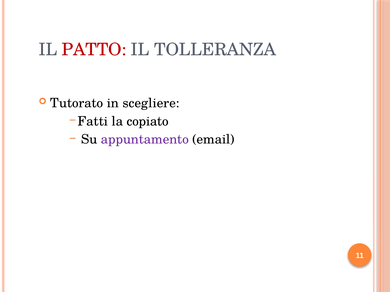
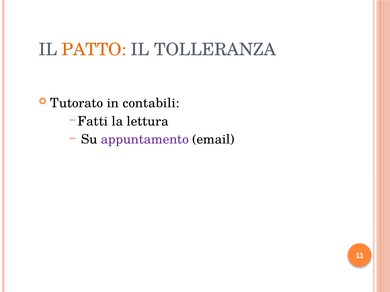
PATTO colour: red -> orange
scegliere: scegliere -> contabili
copiato: copiato -> lettura
